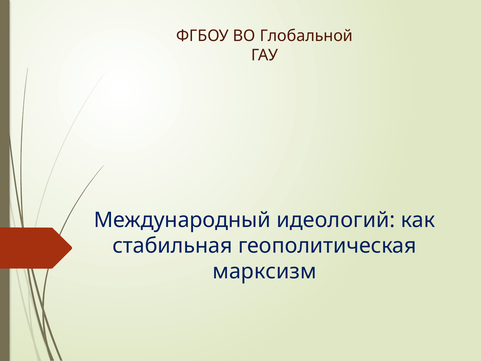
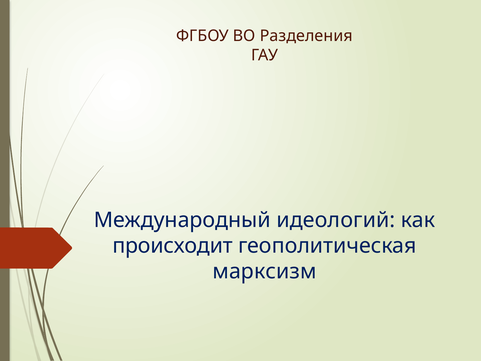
Глобальной: Глобальной -> Разделения
стабильная: стабильная -> происходит
